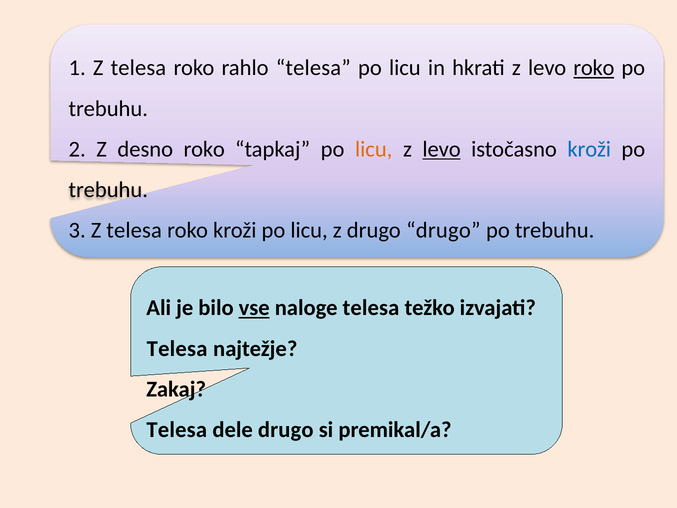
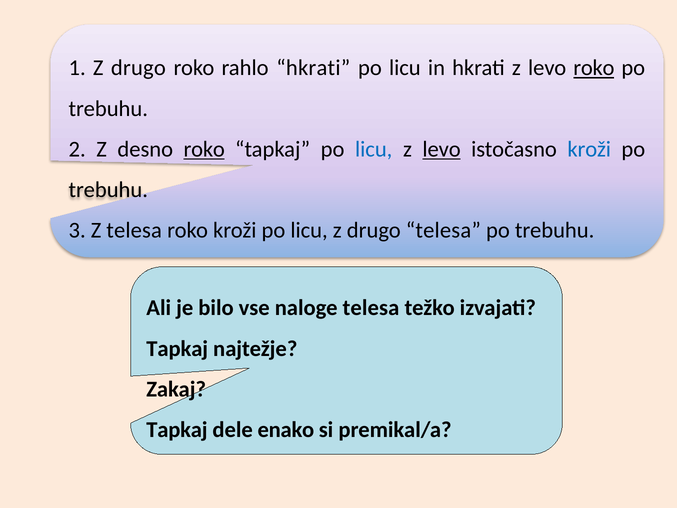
1 Z telesa: telesa -> drugo
rahlo telesa: telesa -> hkrati
roko at (204, 149) underline: none -> present
licu at (374, 149) colour: orange -> blue
drugo drugo: drugo -> telesa
vse underline: present -> none
Telesa at (177, 348): Telesa -> Tapkaj
Telesa at (177, 430): Telesa -> Tapkaj
dele drugo: drugo -> enako
